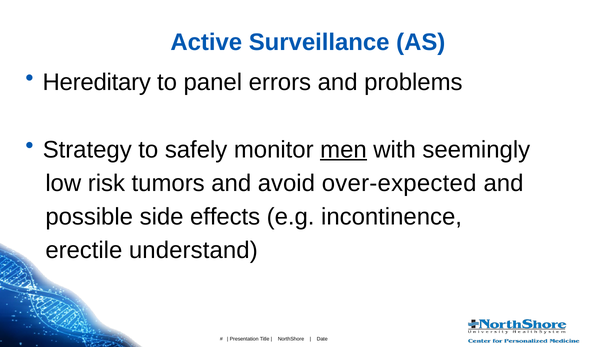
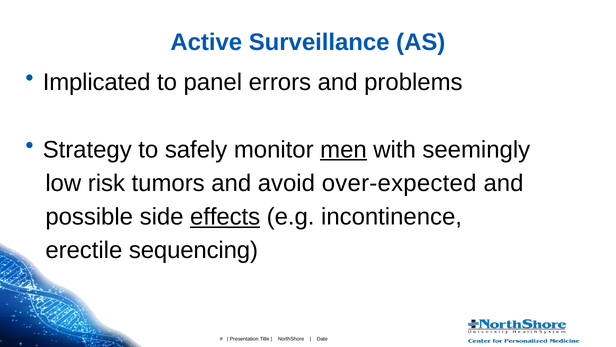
Hereditary: Hereditary -> Implicated
effects underline: none -> present
understand: understand -> sequencing
